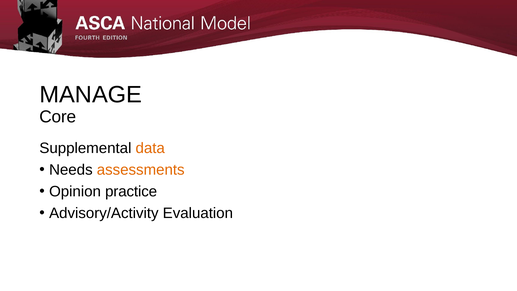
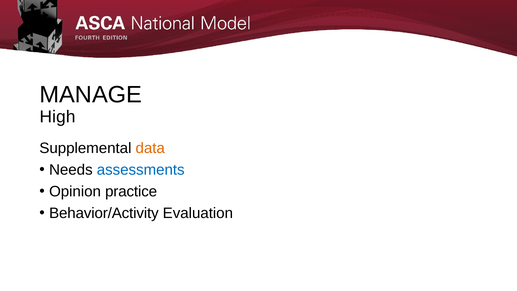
Core: Core -> High
assessments colour: orange -> blue
Advisory/Activity: Advisory/Activity -> Behavior/Activity
